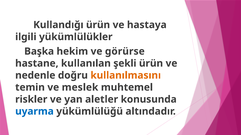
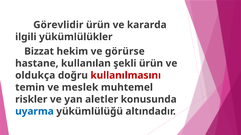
Kullandığı: Kullandığı -> Görevlidir
hastaya: hastaya -> kararda
Başka: Başka -> Bizzat
nedenle: nedenle -> oldukça
kullanılmasını colour: orange -> red
